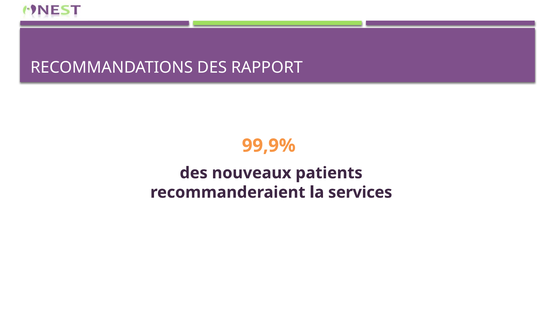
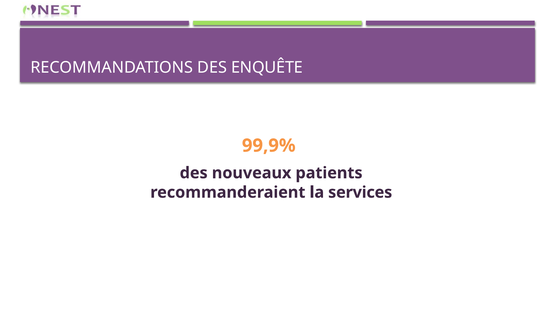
RAPPORT: RAPPORT -> ENQUÊTE
